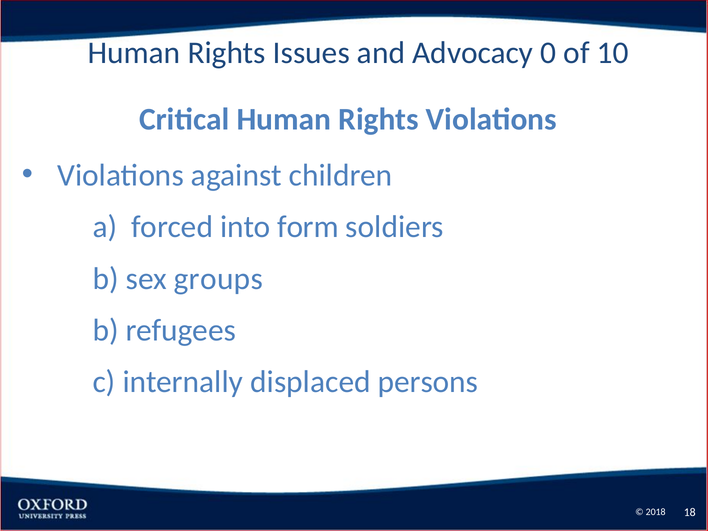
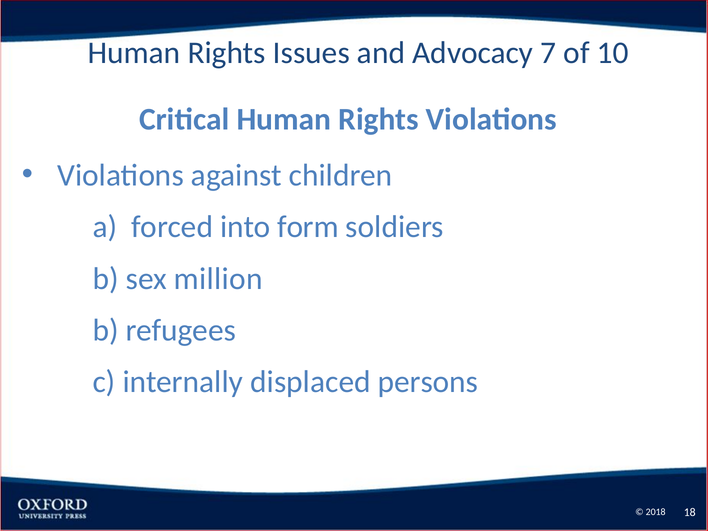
0: 0 -> 7
groups: groups -> million
